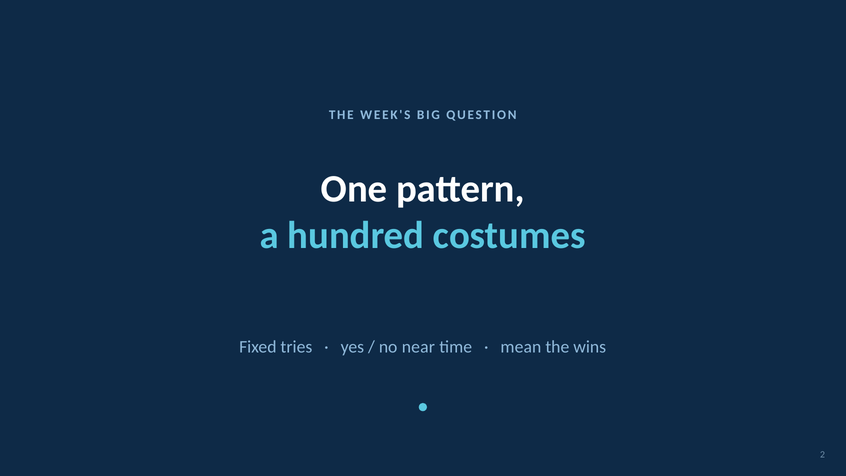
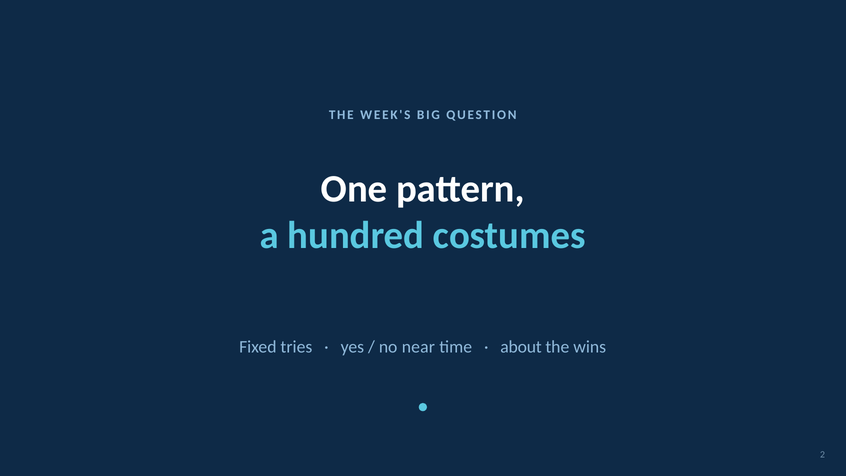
mean: mean -> about
